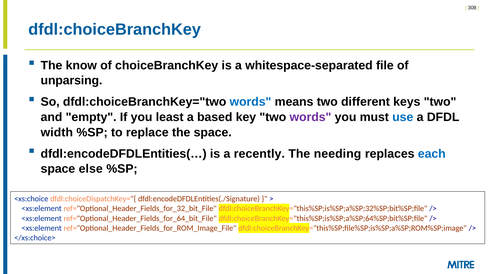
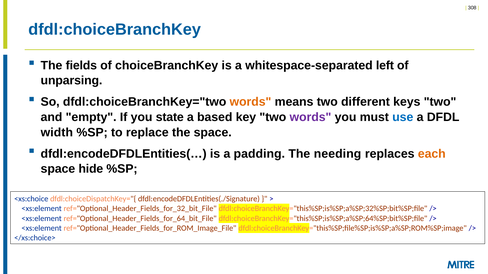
know: know -> fields
file: file -> left
words at (250, 102) colour: blue -> orange
least: least -> state
recently: recently -> padding
each colour: blue -> orange
else: else -> hide
